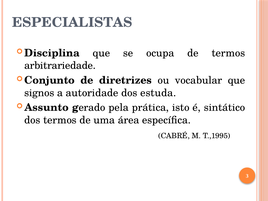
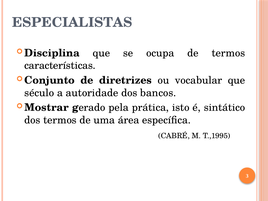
arbitrariedade: arbitrariedade -> características
signos: signos -> século
estuda: estuda -> bancos
Assunto: Assunto -> Mostrar
